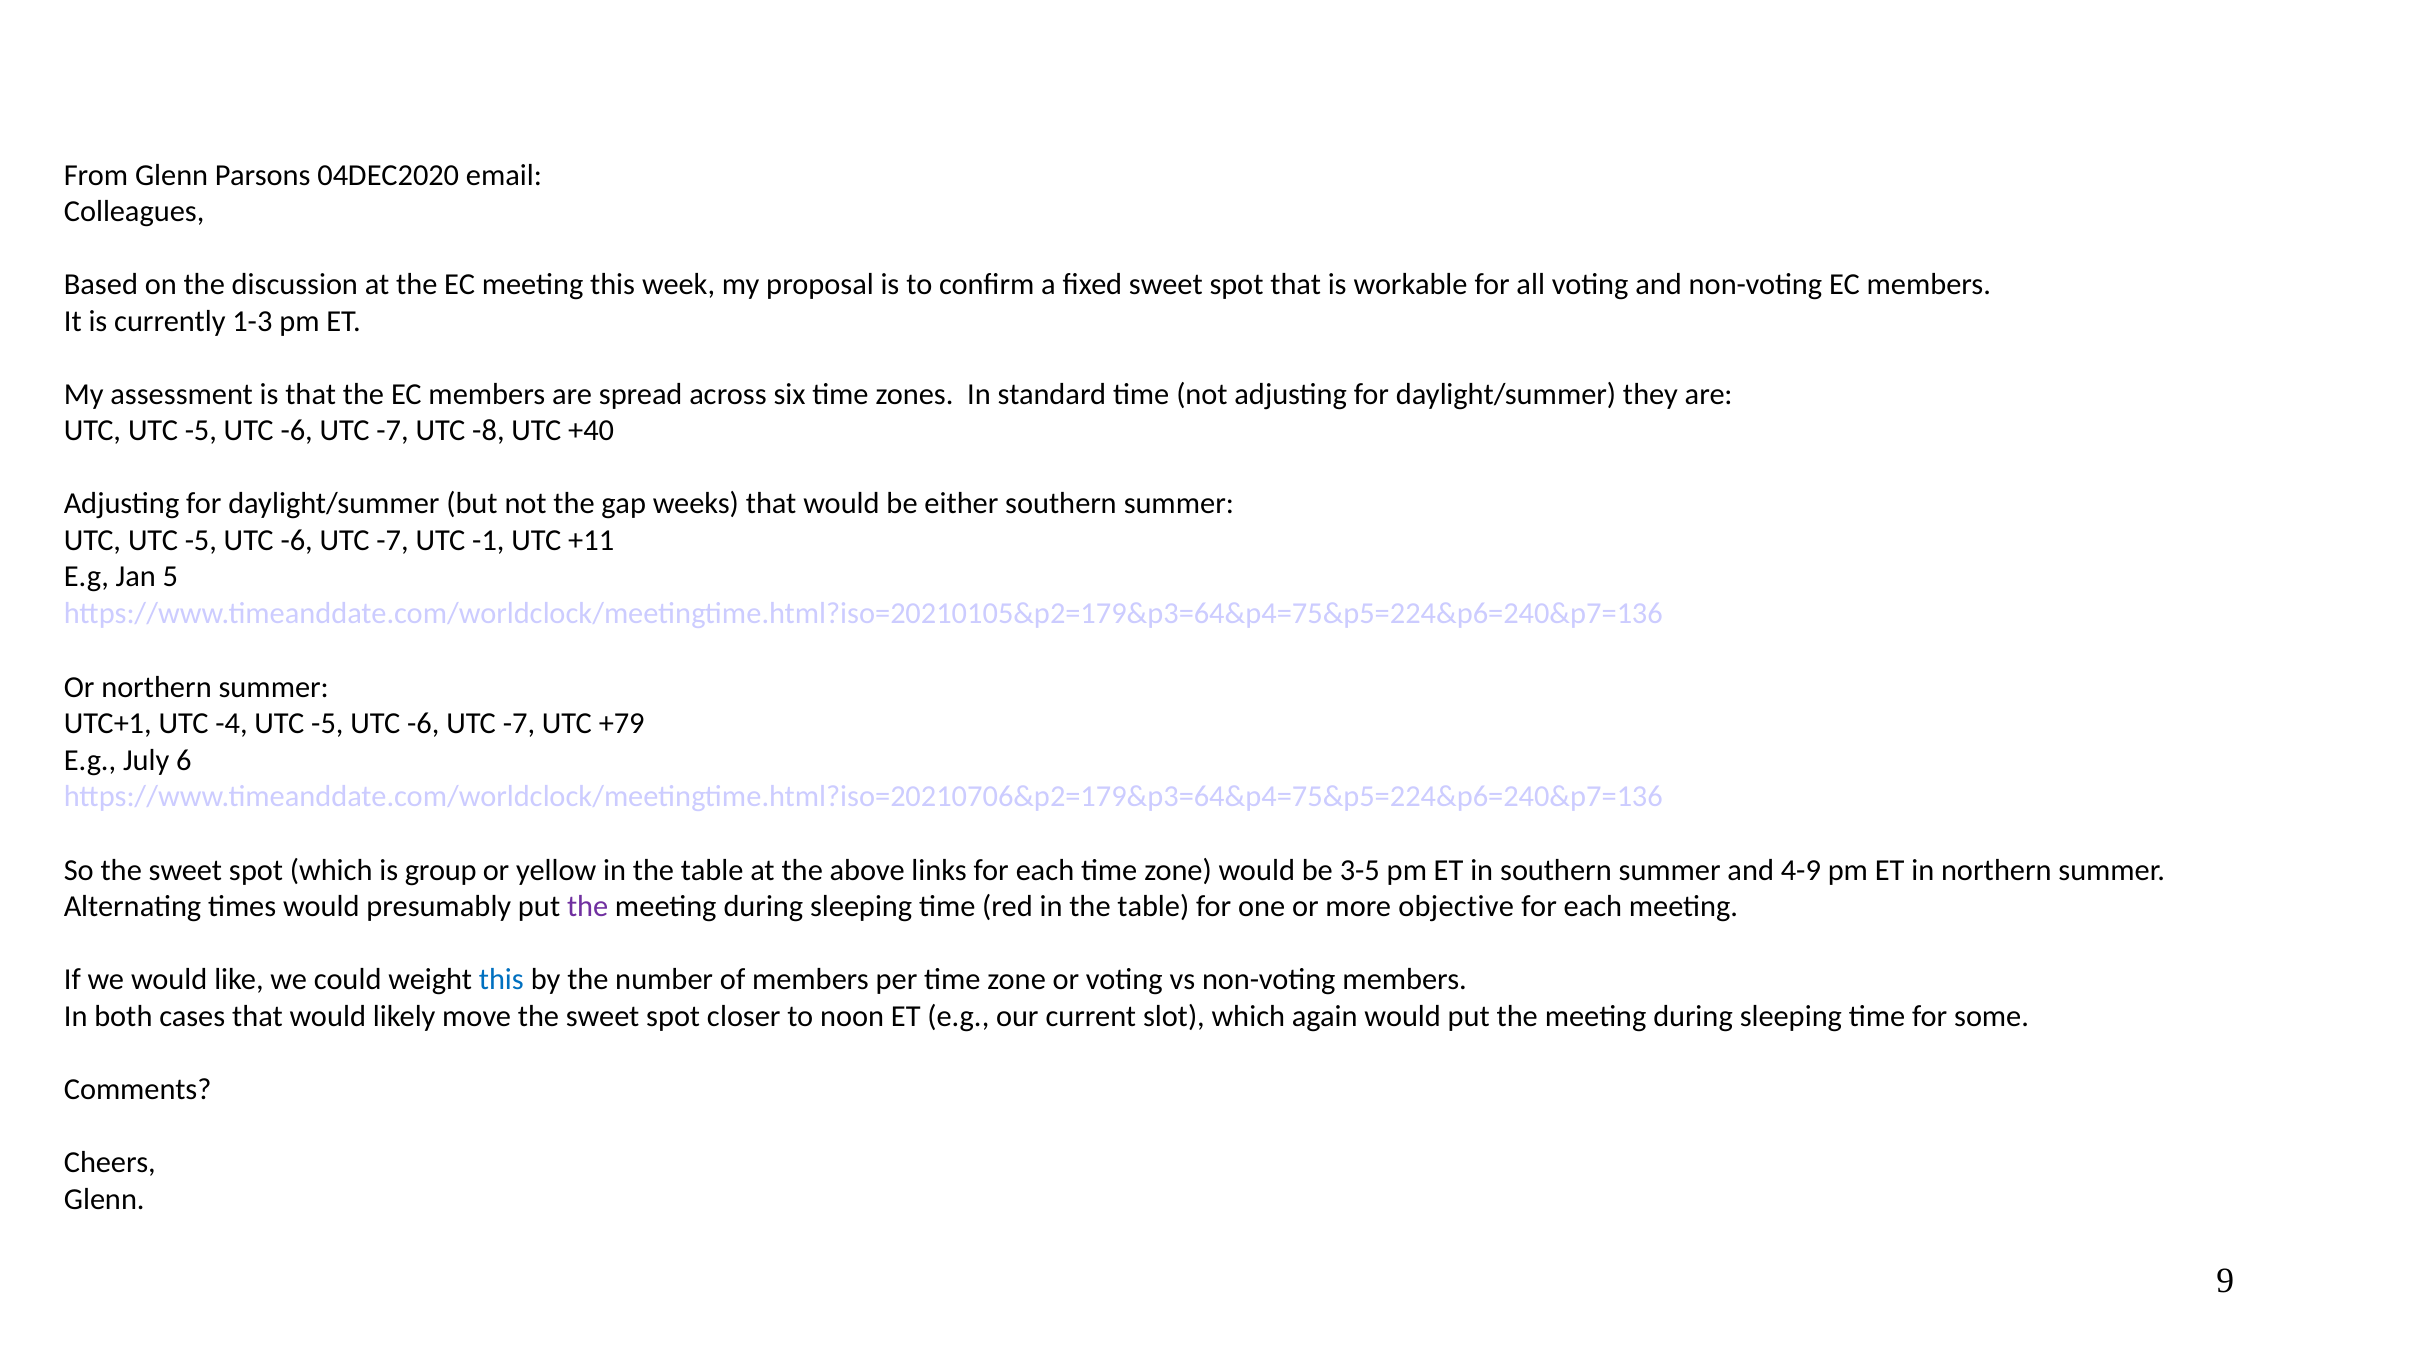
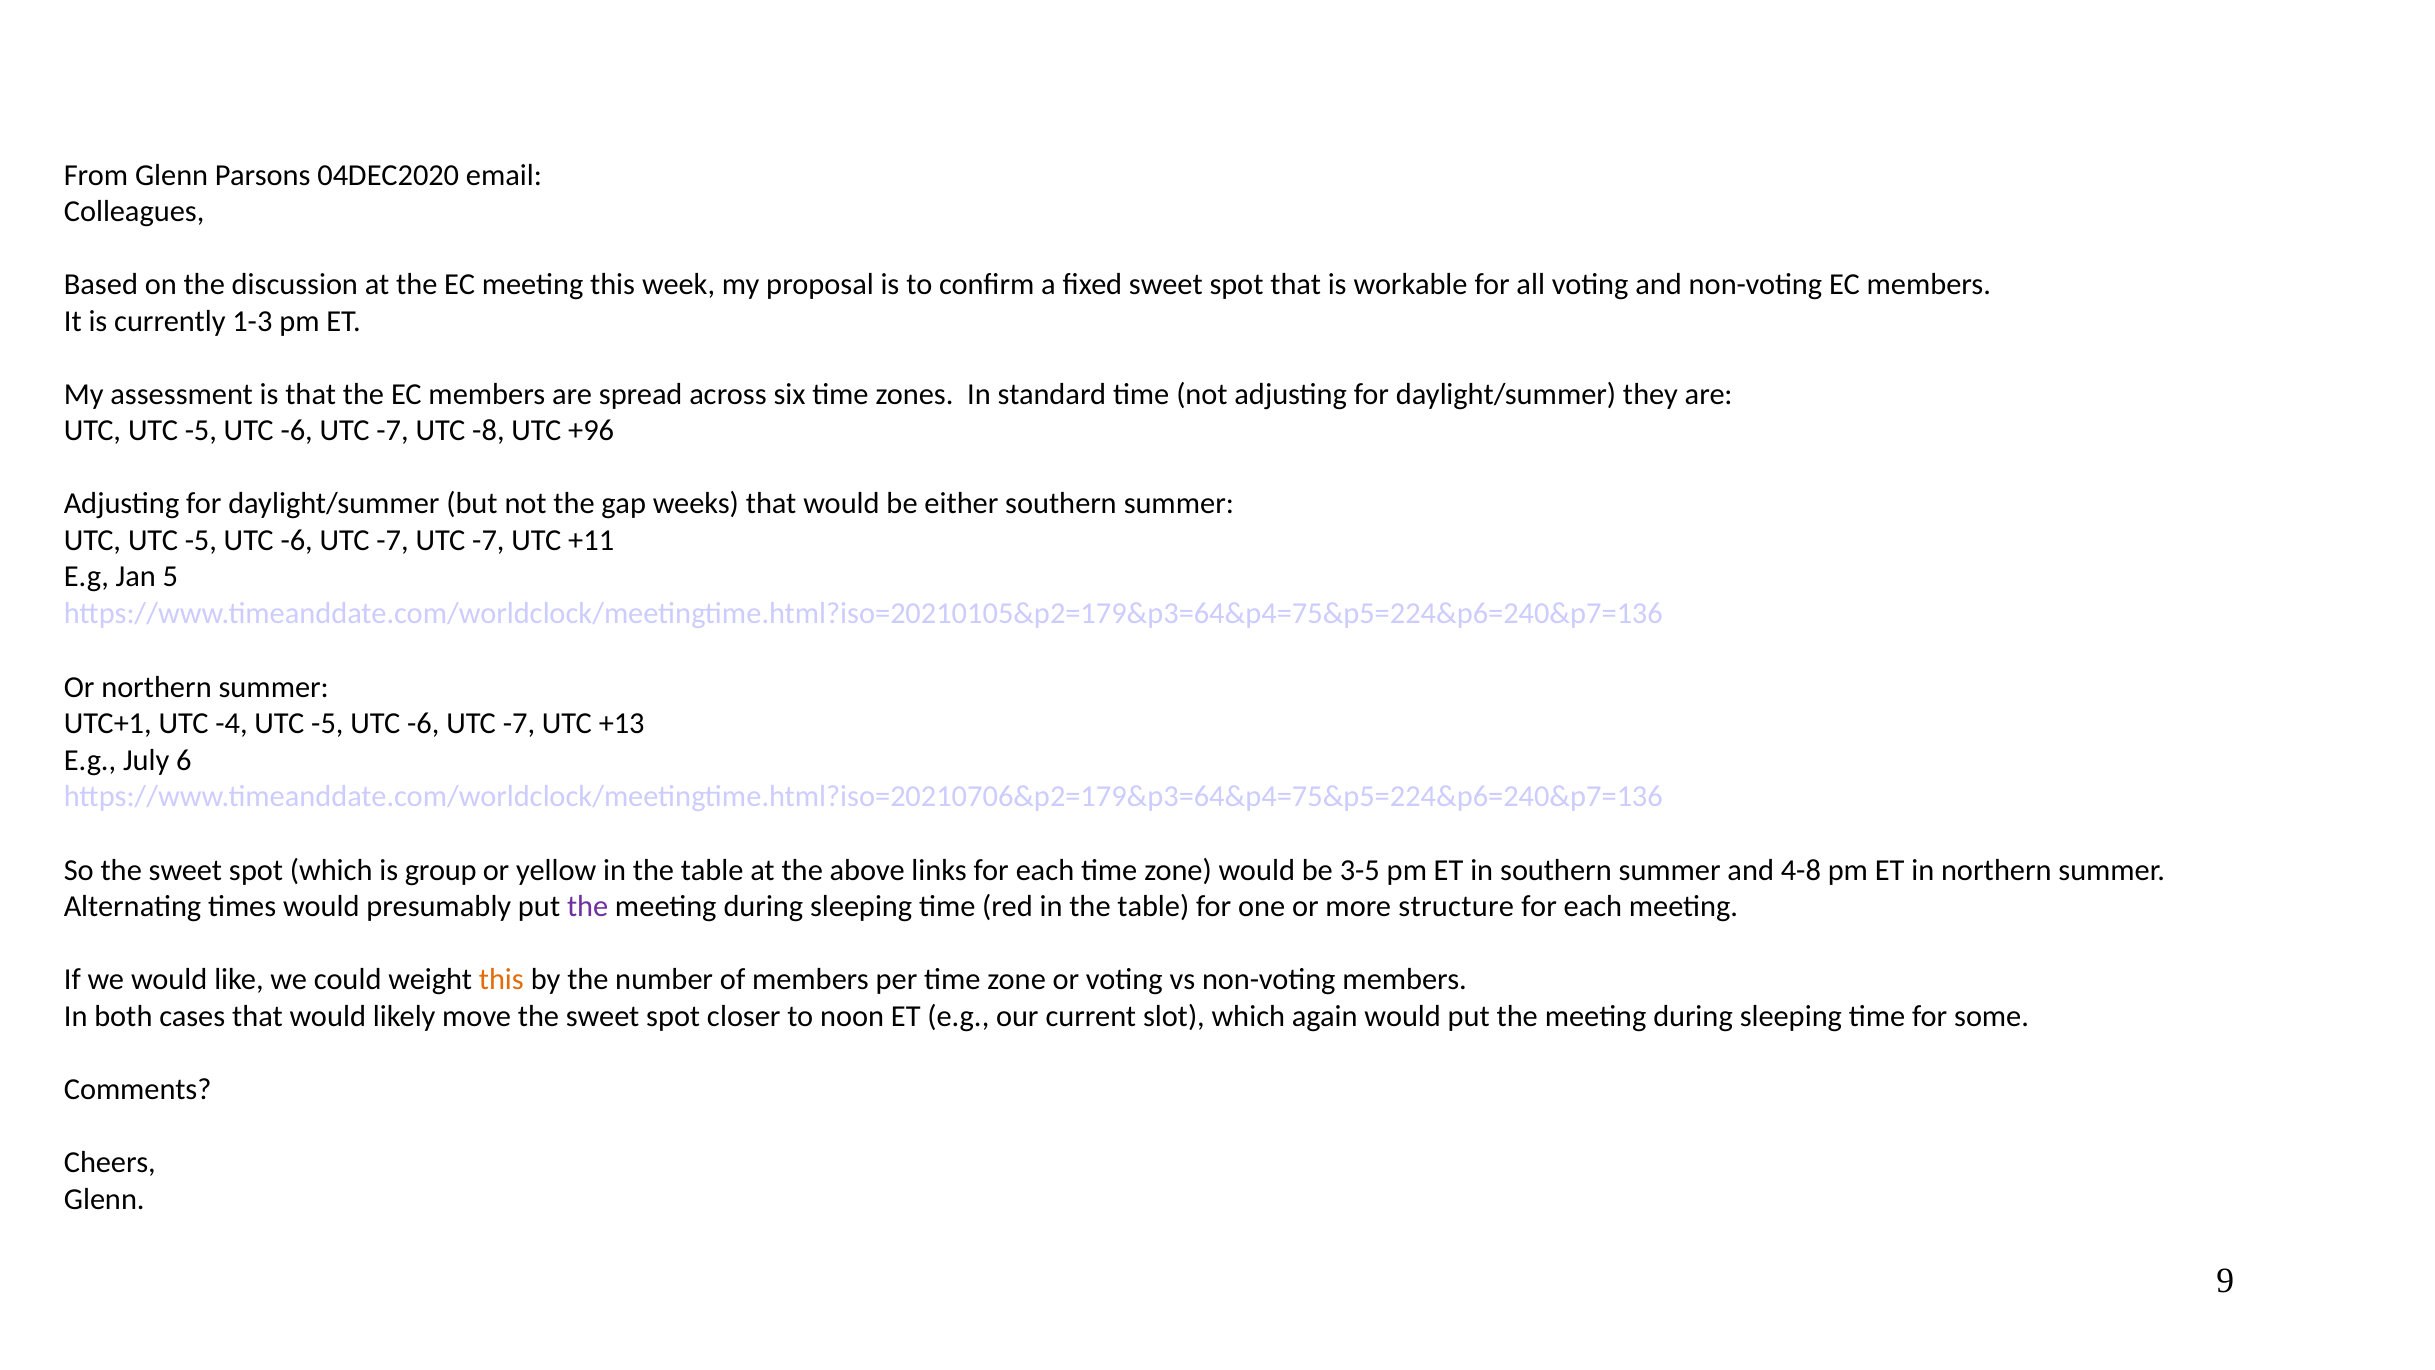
+40: +40 -> +96
-7 UTC -1: -1 -> -7
+79: +79 -> +13
4-9: 4-9 -> 4-8
objective: objective -> structure
this at (501, 980) colour: blue -> orange
